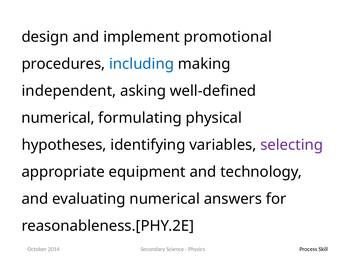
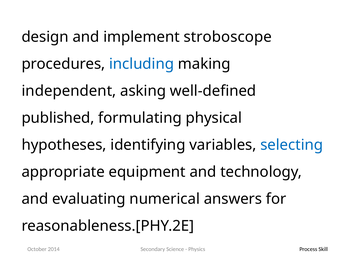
promotional: promotional -> stroboscope
numerical at (58, 118): numerical -> published
selecting colour: purple -> blue
